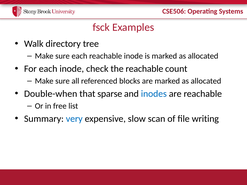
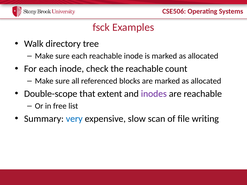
Double-when: Double-when -> Double-scope
sparse: sparse -> extent
inodes colour: blue -> purple
